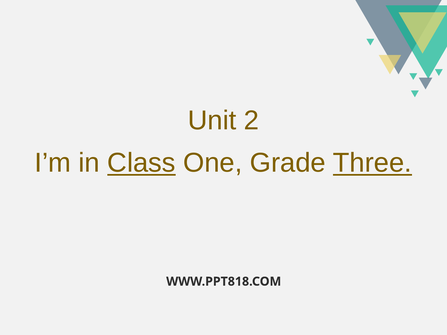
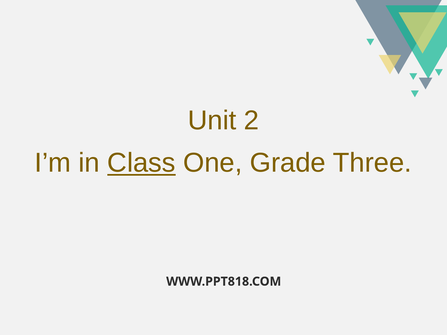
Three underline: present -> none
